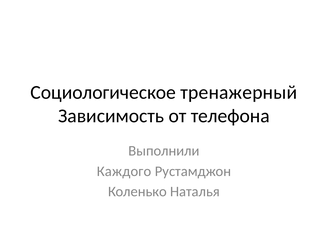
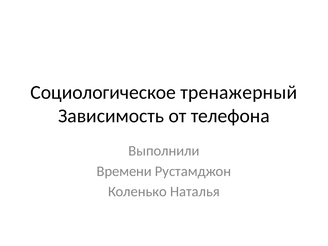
Каждого: Каждого -> Времени
